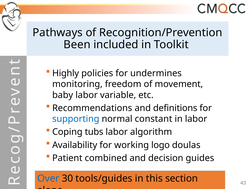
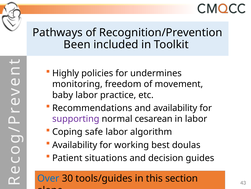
variable: variable -> practice
and definitions: definitions -> availability
supporting colour: blue -> purple
constant: constant -> cesarean
tubs: tubs -> safe
logo: logo -> best
combined: combined -> situations
